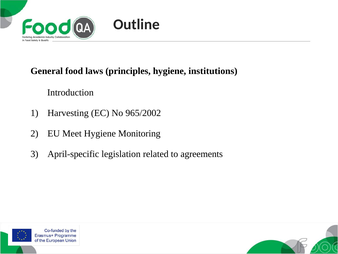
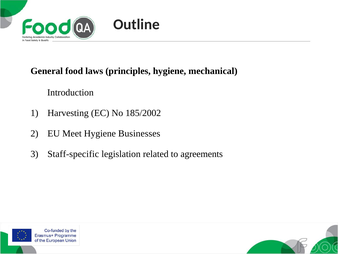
institutions: institutions -> mechanical
965/2002: 965/2002 -> 185/2002
Monitoring: Monitoring -> Businesses
April-specific: April-specific -> Staff-specific
